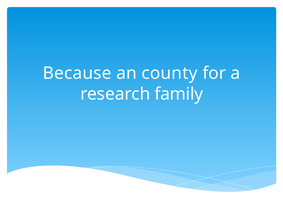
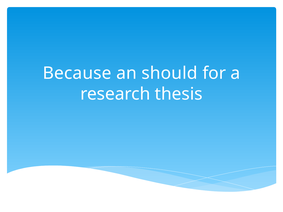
county: county -> should
family: family -> thesis
